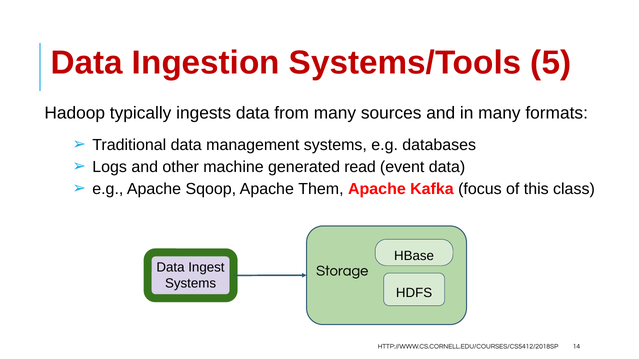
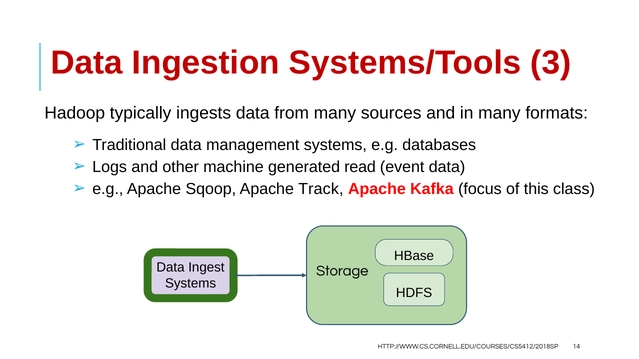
5: 5 -> 3
Them: Them -> Track
